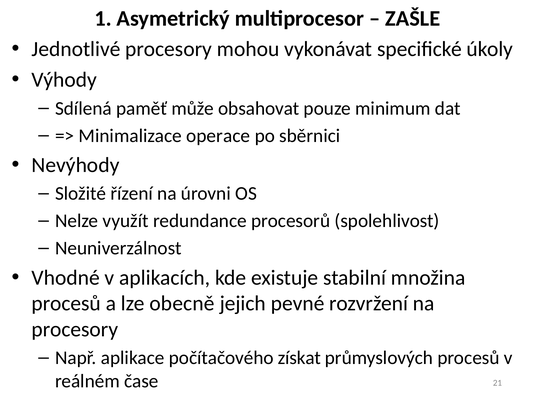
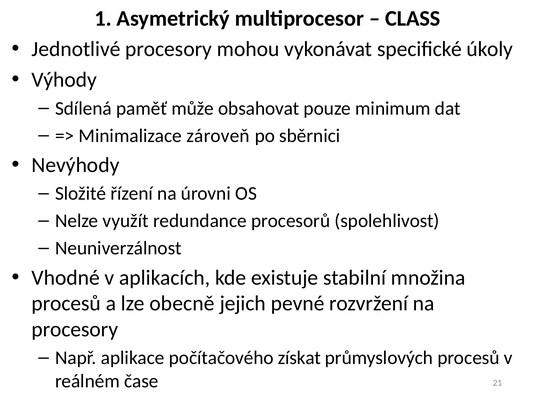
ZAŠLE: ZAŠLE -> CLASS
operace: operace -> zároveň
